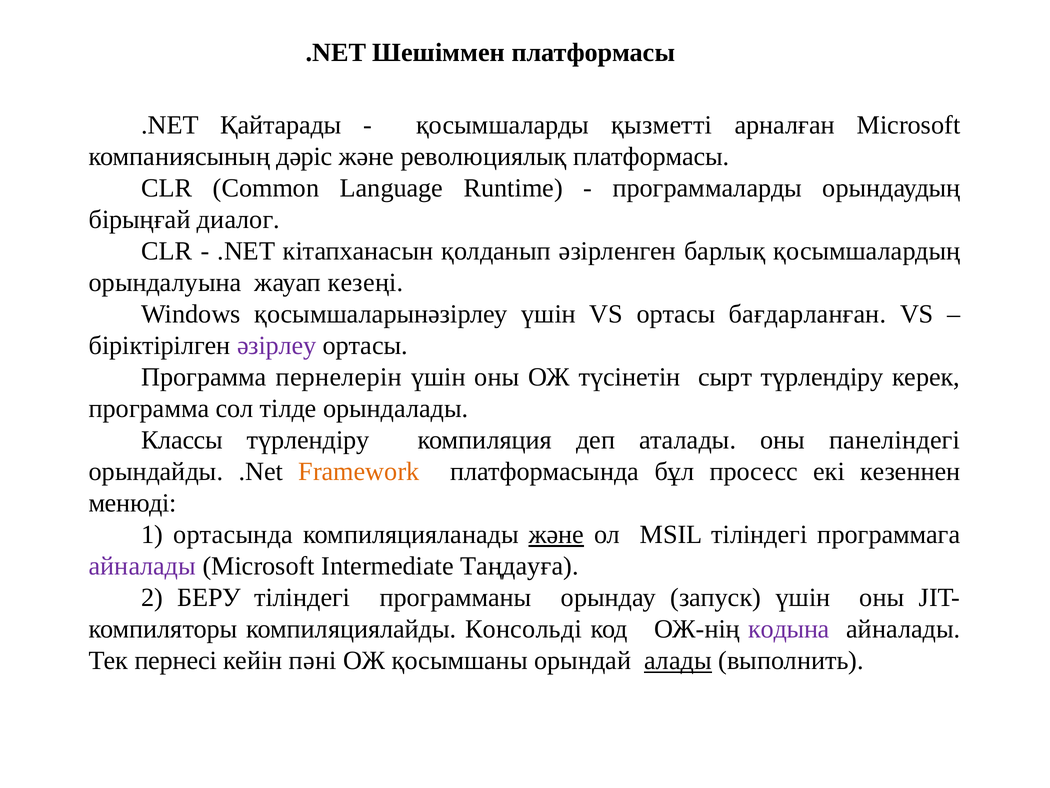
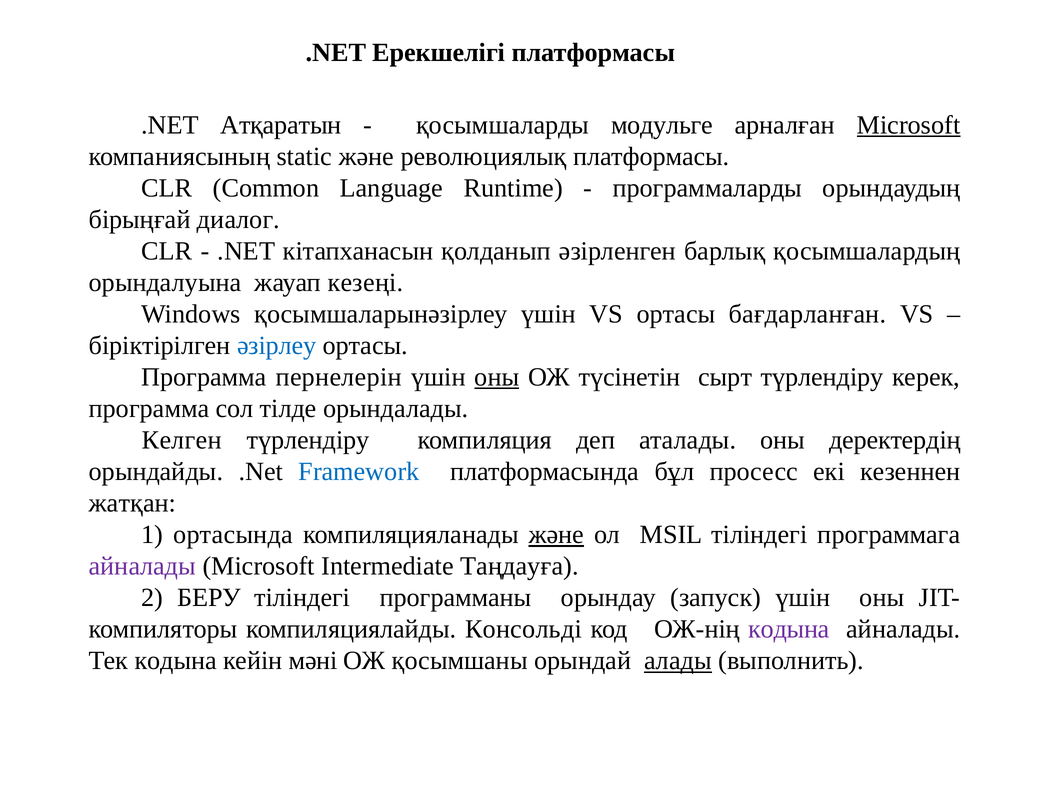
Шешіммен: Шешіммен -> Ерекшелігі
Қайтарады: Қайтарады -> Атқаратын
қызметті: қызметті -> модульге
Microsoft at (909, 125) underline: none -> present
дәріс: дәріс -> static
әзірлеу colour: purple -> blue
оны at (497, 377) underline: none -> present
Классы: Классы -> Келген
панеліндегі: панеліндегі -> деректердің
Framework colour: orange -> blue
менюді: менюді -> жатқан
Тек пернесі: пернесі -> кодына
пәні: пәні -> мәні
